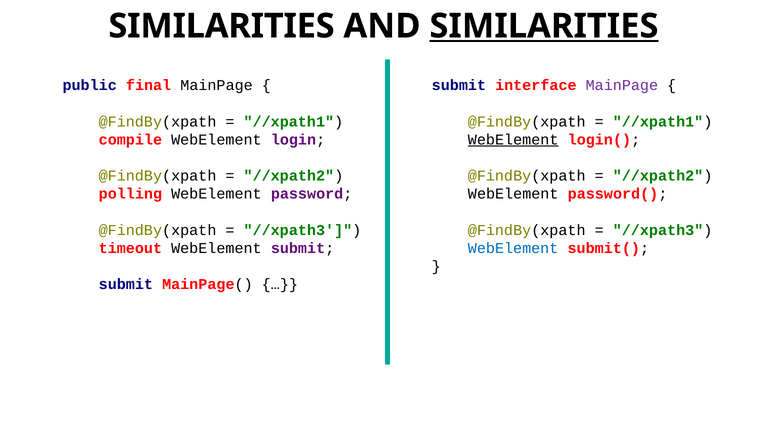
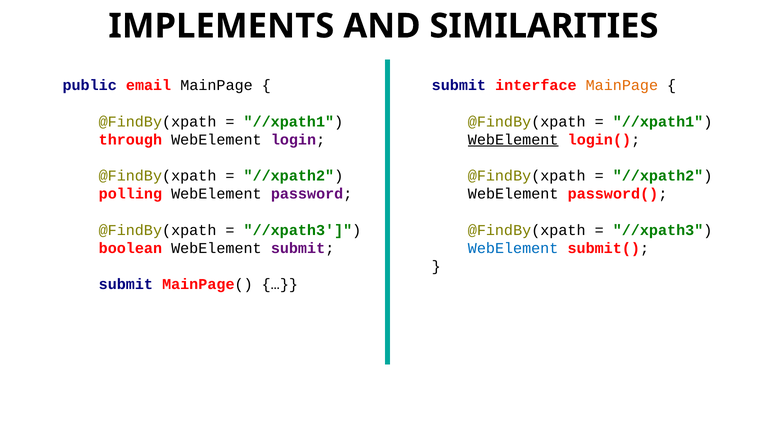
SIMILARITIES at (222, 26): SIMILARITIES -> IMPLEMENTS
SIMILARITIES at (544, 26) underline: present -> none
final: final -> email
MainPage at (622, 85) colour: purple -> orange
сompile: сompile -> through
timeout: timeout -> boolean
